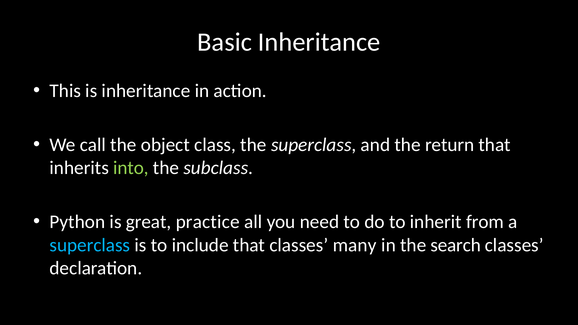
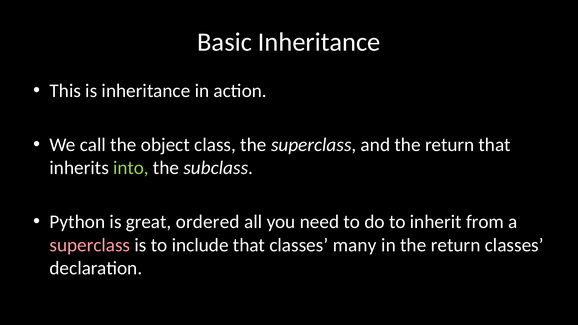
practice: practice -> ordered
superclass at (90, 245) colour: light blue -> pink
in the search: search -> return
